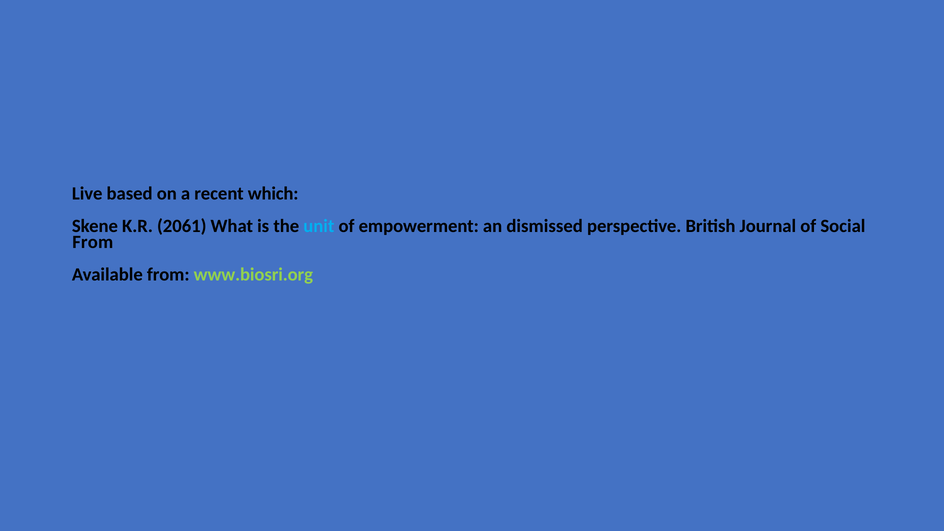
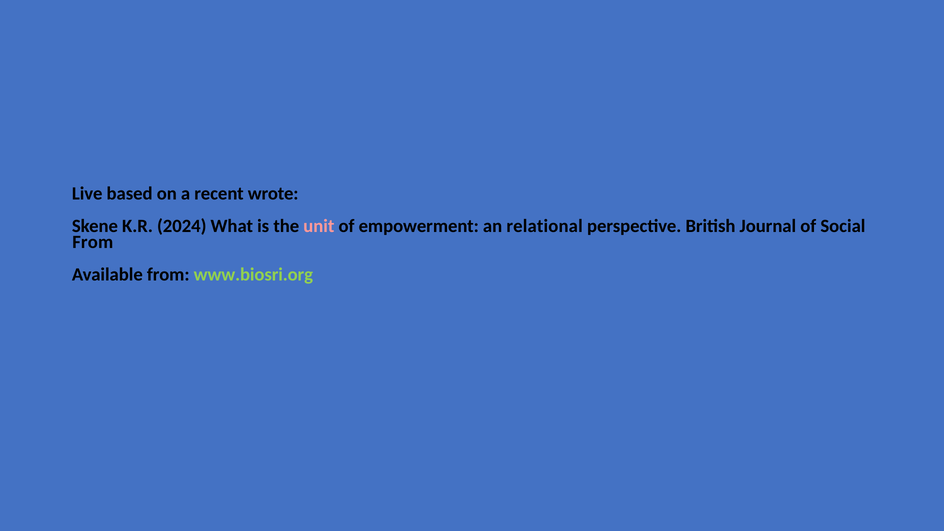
which: which -> wrote
2061: 2061 -> 2024
unit colour: light blue -> pink
dismissed: dismissed -> relational
